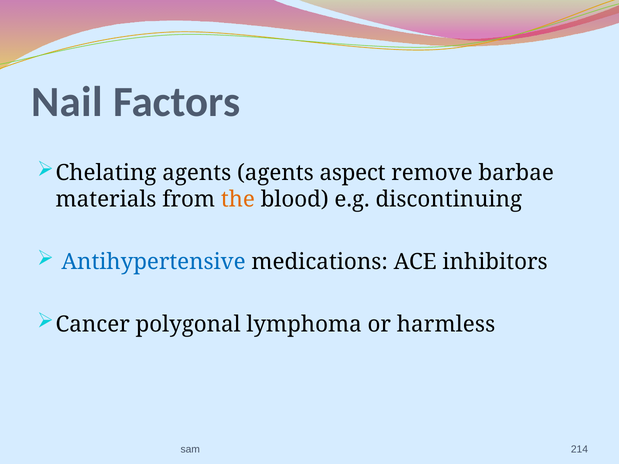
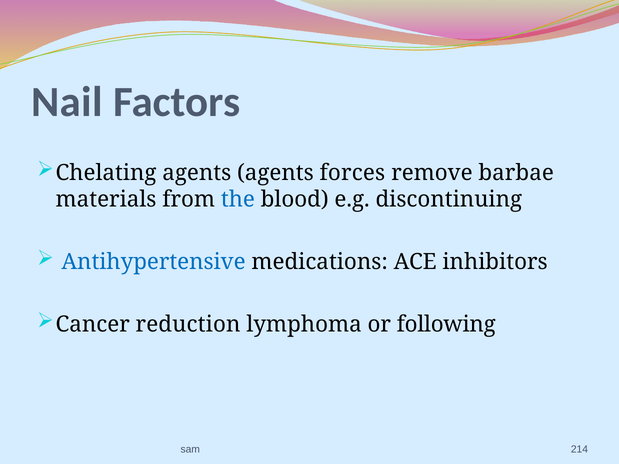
aspect: aspect -> forces
the colour: orange -> blue
polygonal: polygonal -> reduction
harmless: harmless -> following
